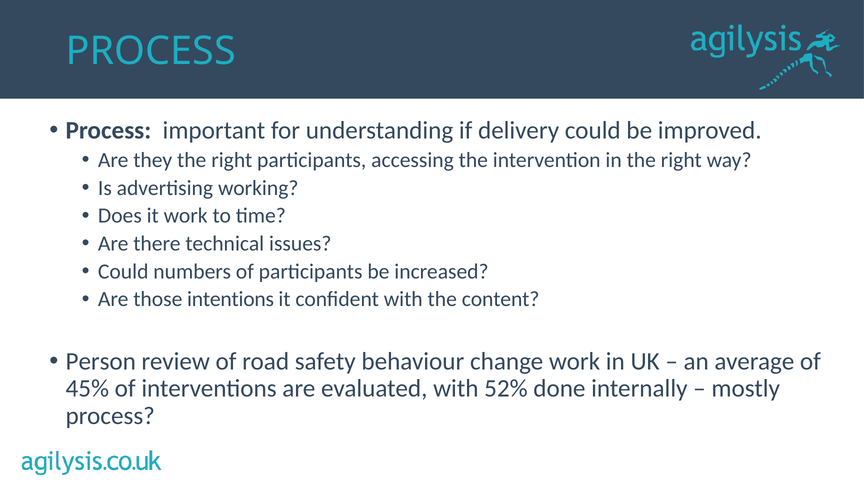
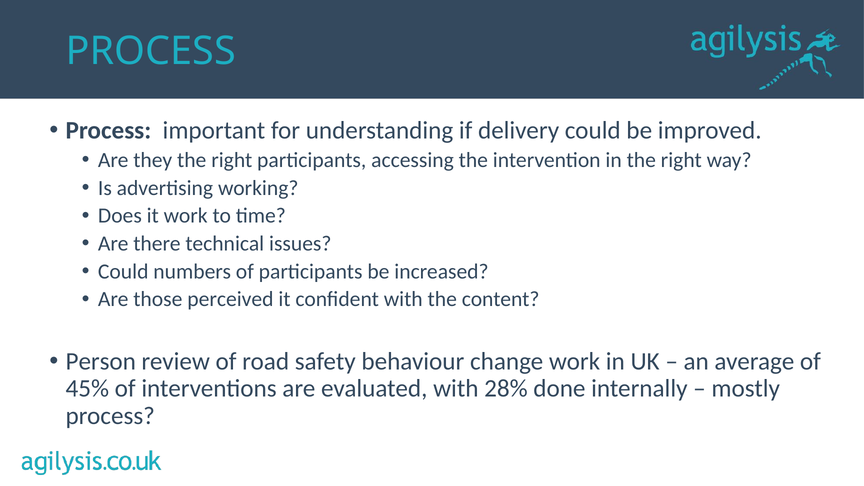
intentions: intentions -> perceived
52%: 52% -> 28%
